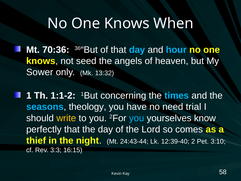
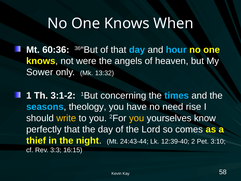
70:36: 70:36 -> 60:36
seed: seed -> were
1:1-2: 1:1-2 -> 3:1-2
trial: trial -> rise
you at (137, 118) colour: light blue -> yellow
